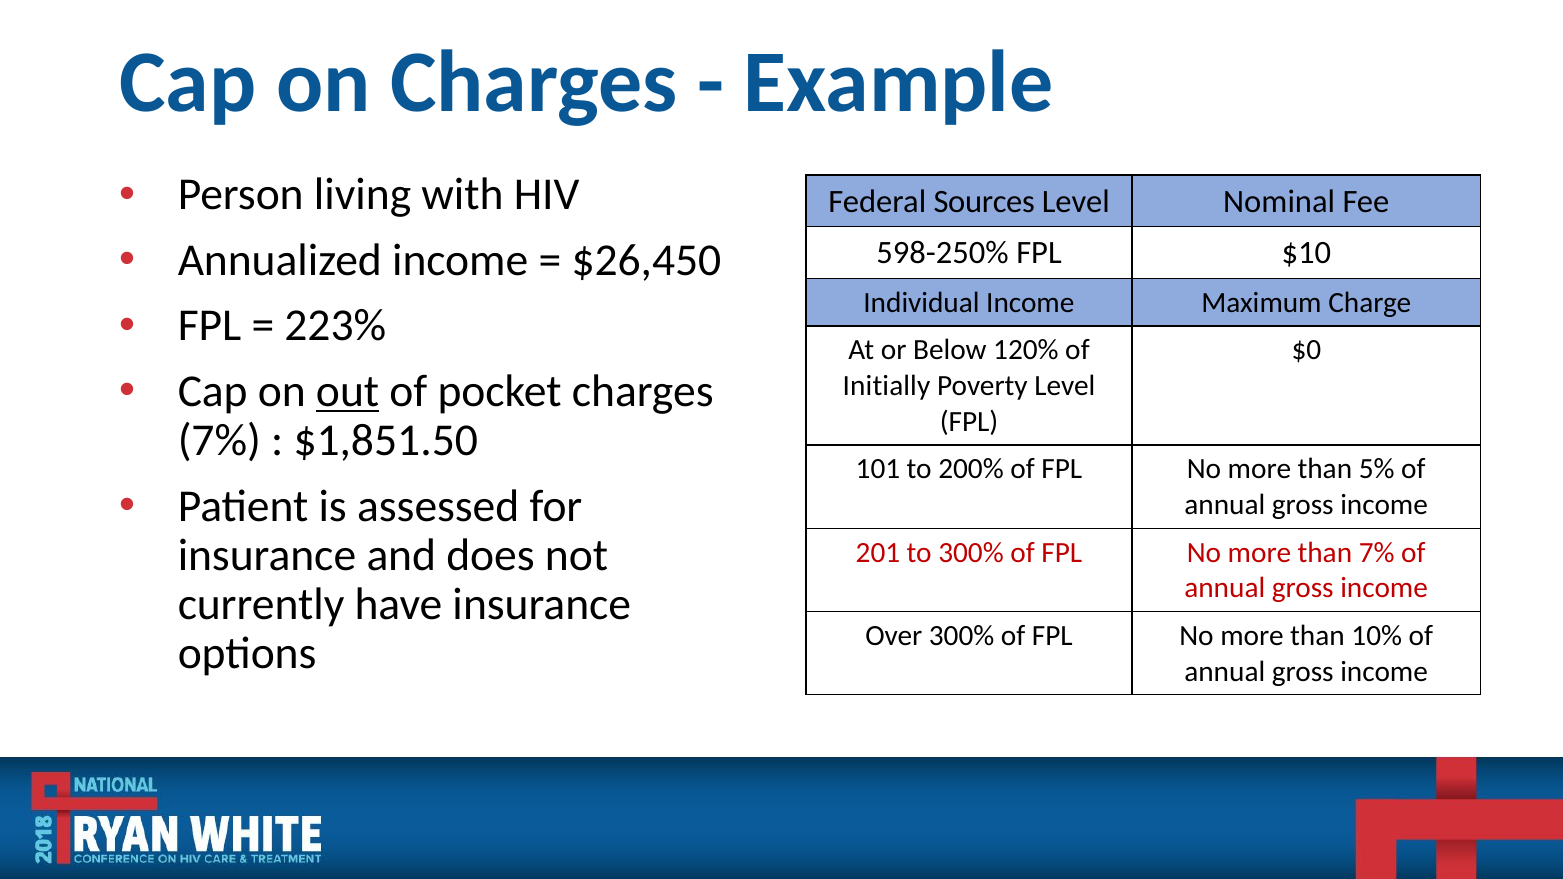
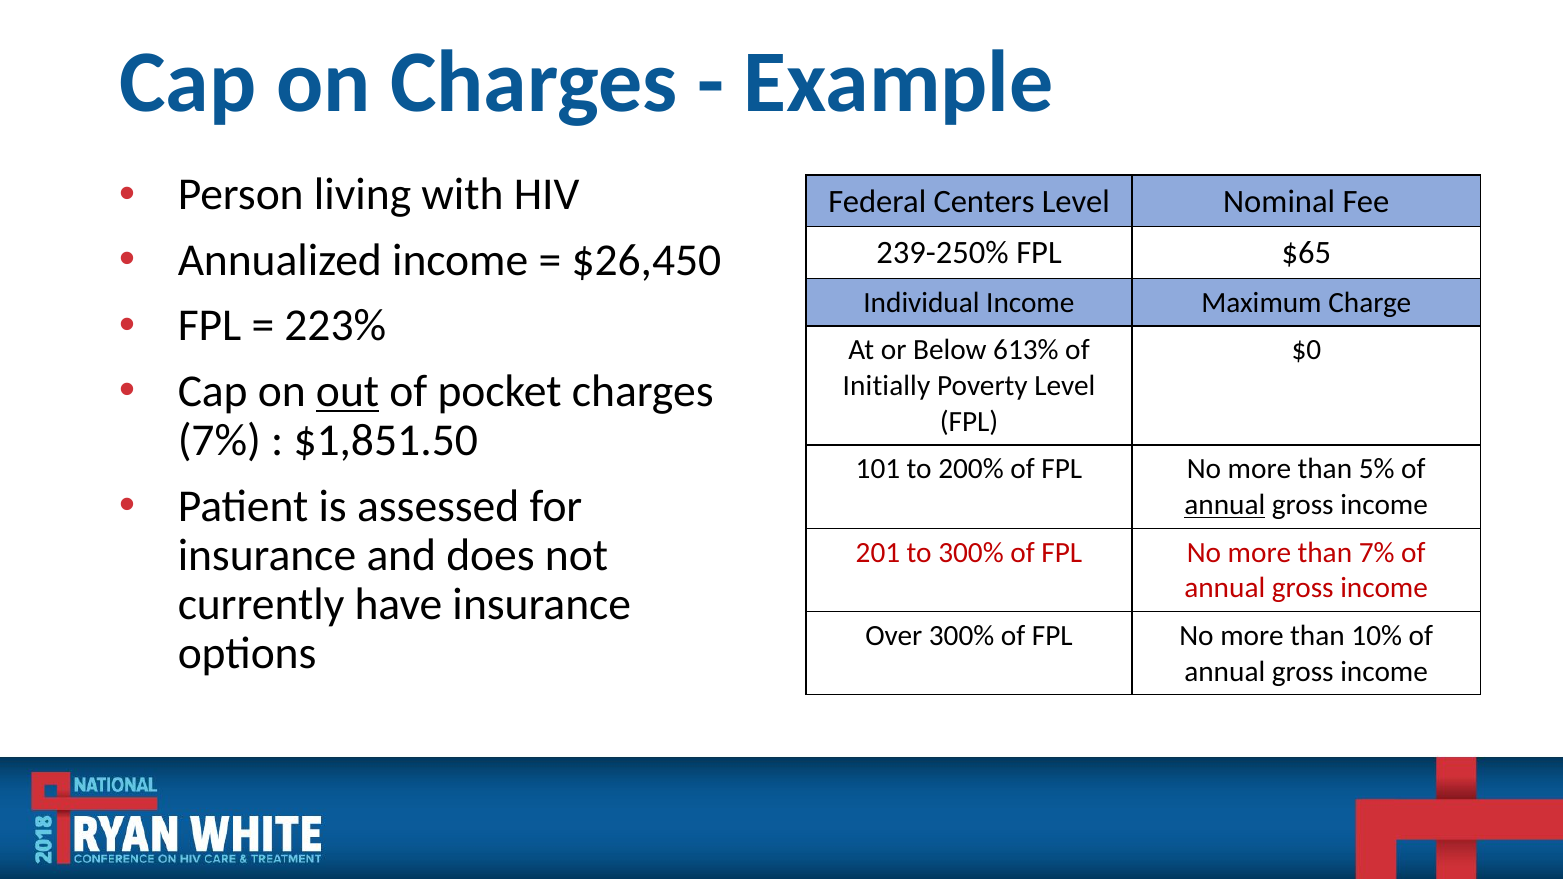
Sources: Sources -> Centers
598-250%: 598-250% -> 239-250%
$10: $10 -> $65
120%: 120% -> 613%
annual at (1225, 505) underline: none -> present
